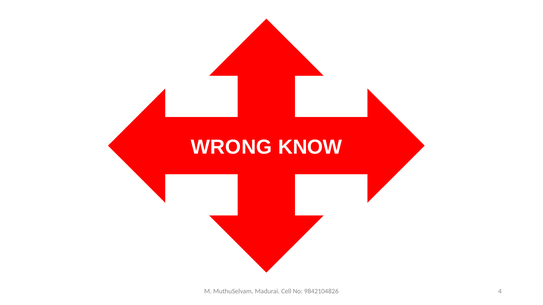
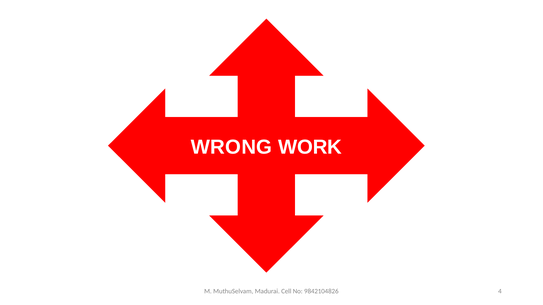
KNOW: KNOW -> WORK
